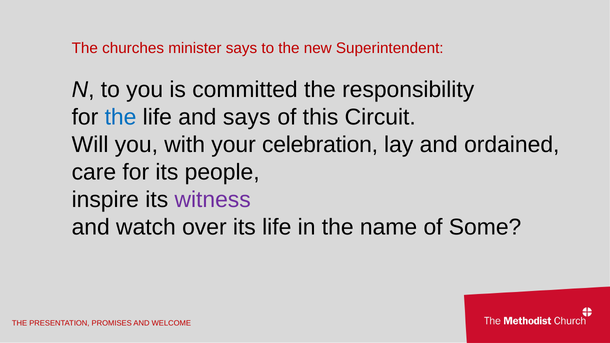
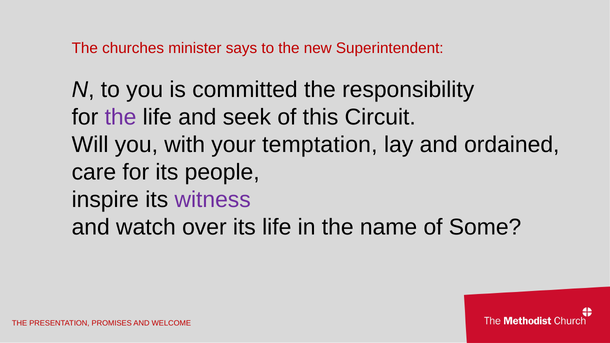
the at (121, 117) colour: blue -> purple
and says: says -> seek
celebration: celebration -> temptation
